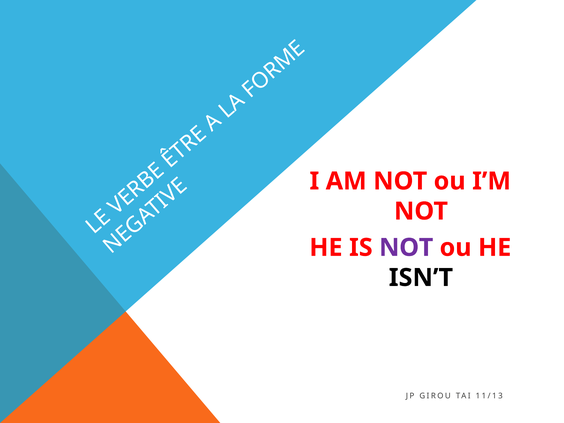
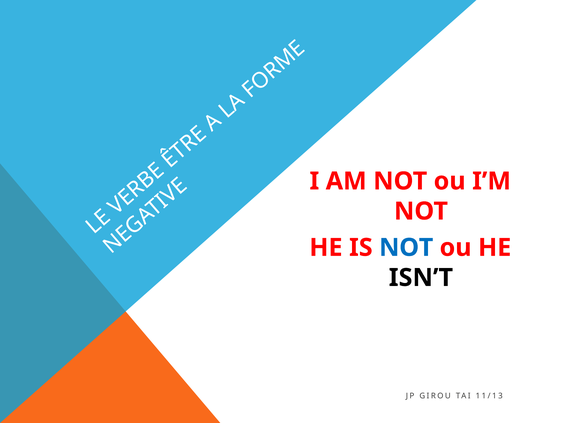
NOT at (406, 248) colour: purple -> blue
